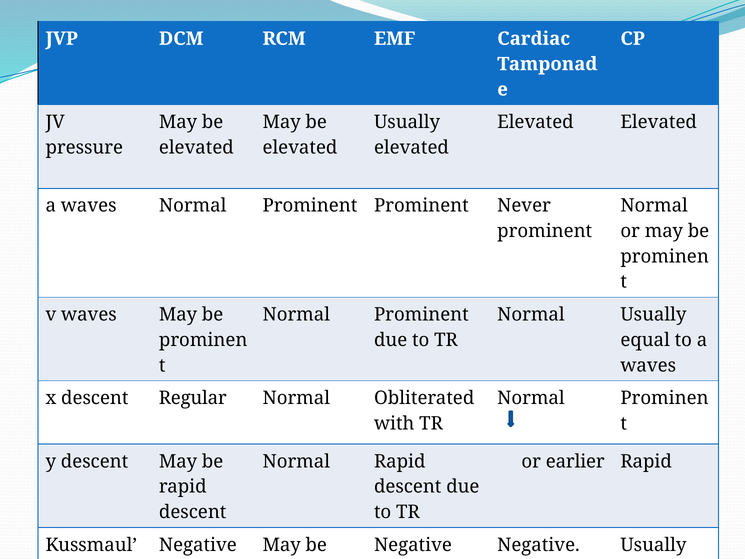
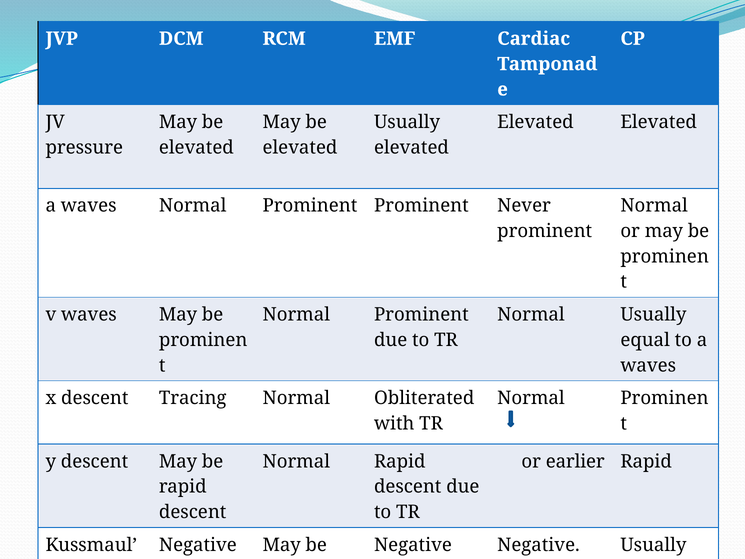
Regular: Regular -> Tracing
